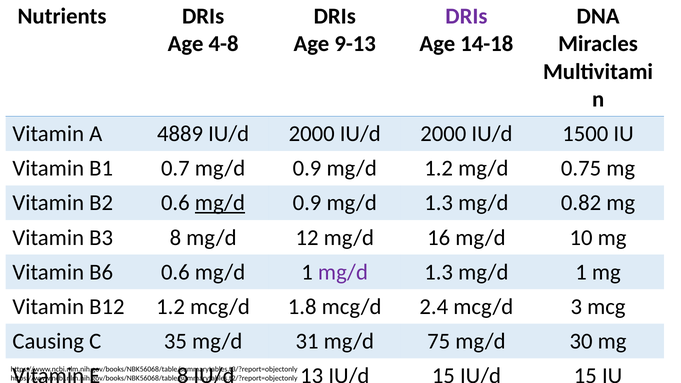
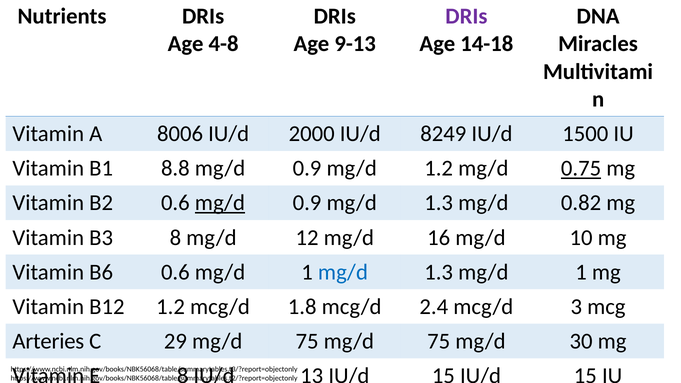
4889: 4889 -> 8006
2000 IU/d 2000: 2000 -> 8249
0.7: 0.7 -> 8.8
0.75 underline: none -> present
mg/d at (343, 272) colour: purple -> blue
Causing: Causing -> Arteries
35: 35 -> 29
31 at (307, 341): 31 -> 75
